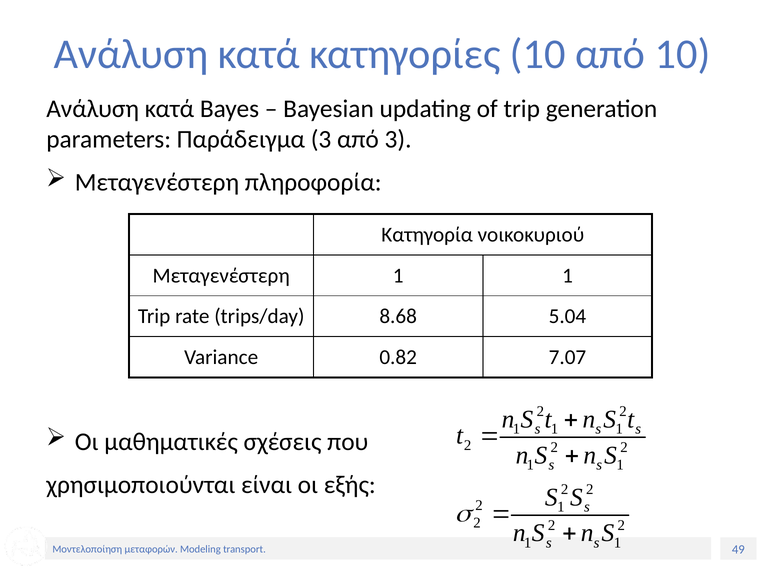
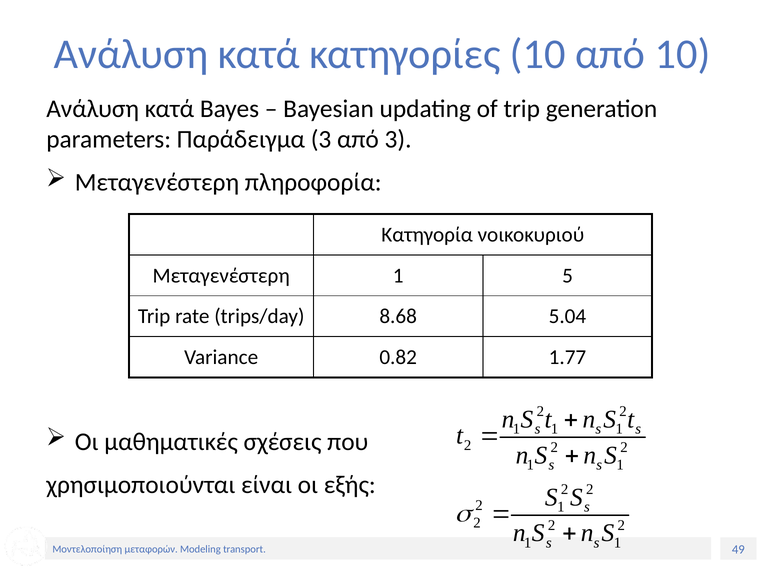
Μεταγενέστερη 1 1: 1 -> 5
7.07: 7.07 -> 1.77
